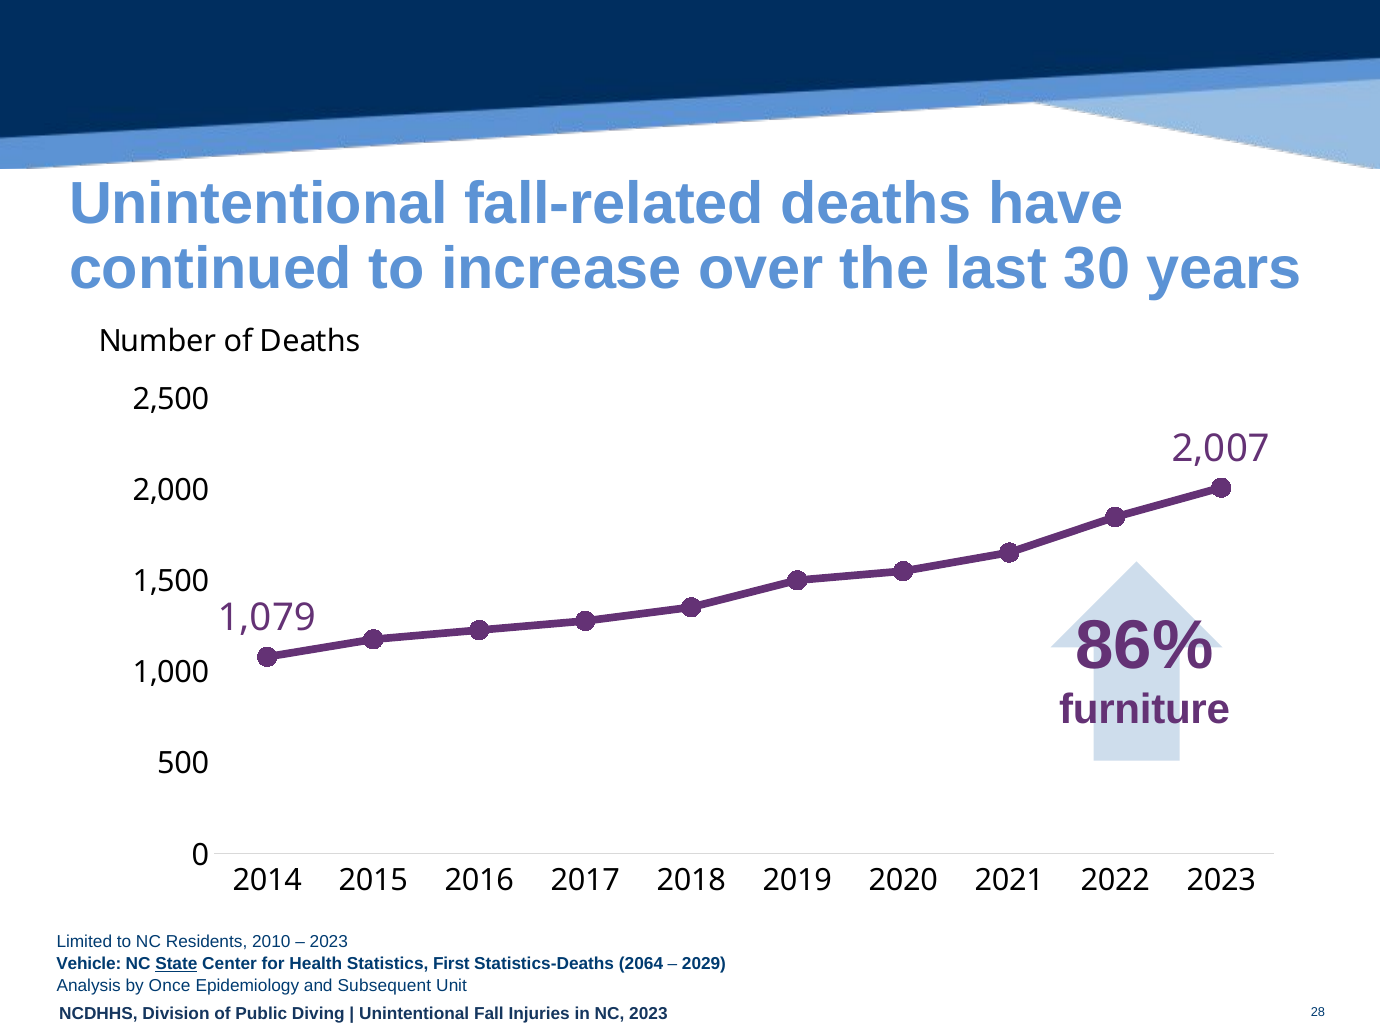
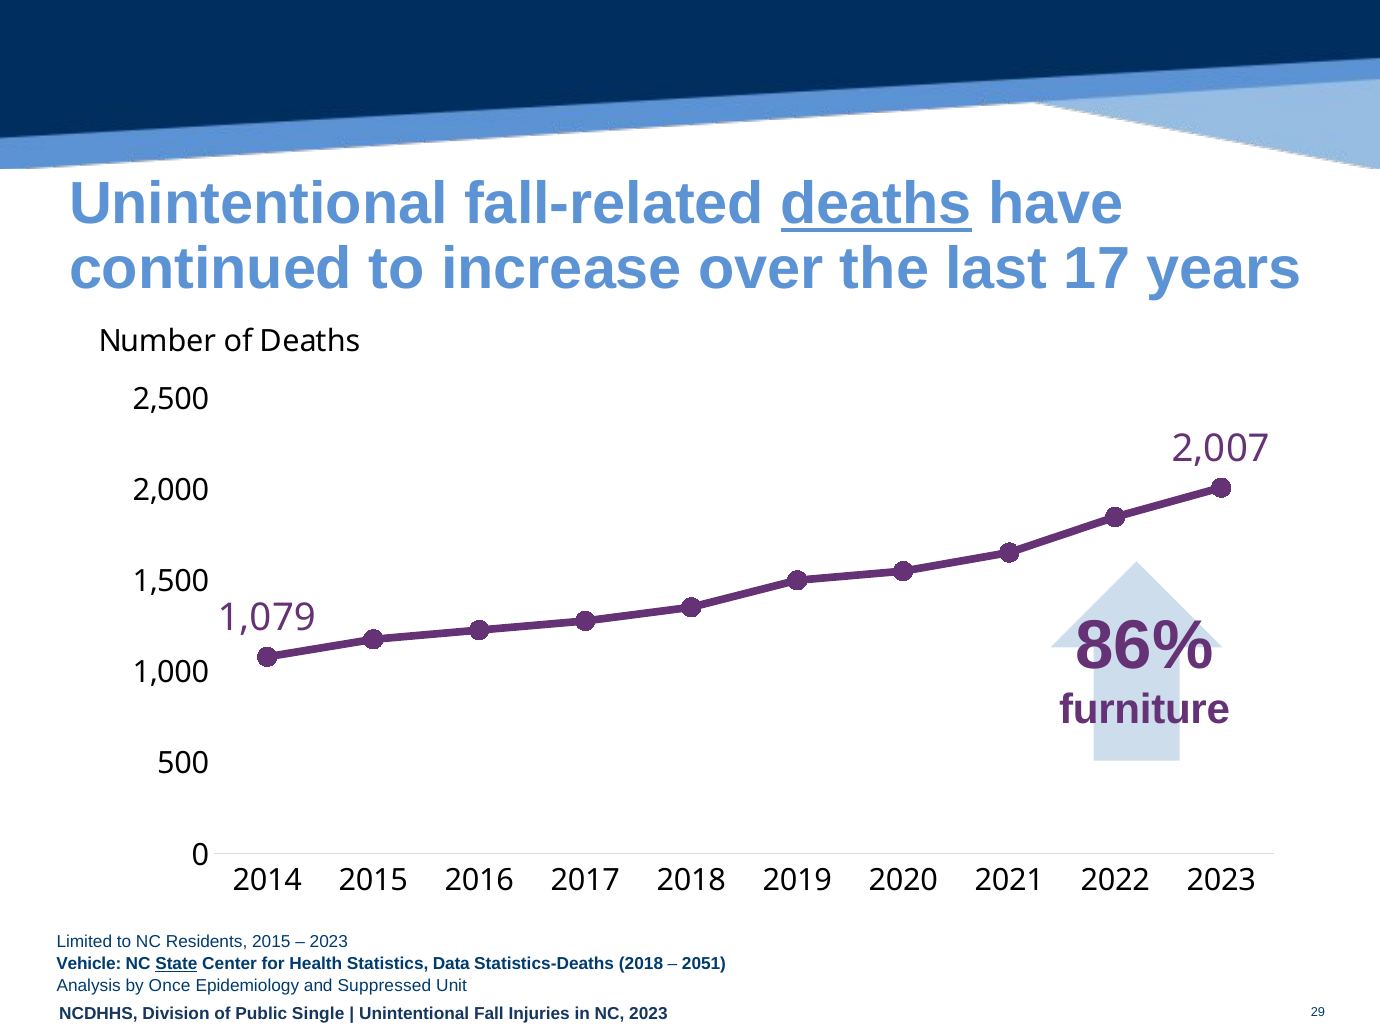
deaths at (876, 204) underline: none -> present
30: 30 -> 17
Residents 2010: 2010 -> 2015
First: First -> Data
Statistics-Deaths 2064: 2064 -> 2018
2029: 2029 -> 2051
Subsequent: Subsequent -> Suppressed
Diving: Diving -> Single
28: 28 -> 29
